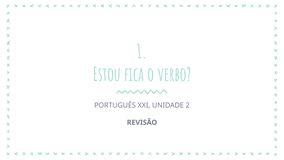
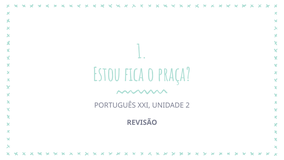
verbo: verbo -> praça
